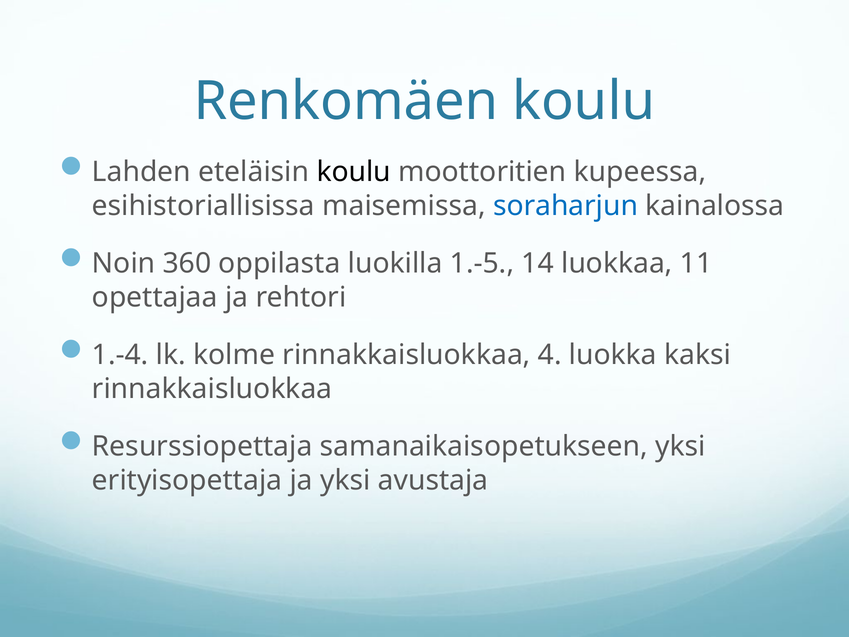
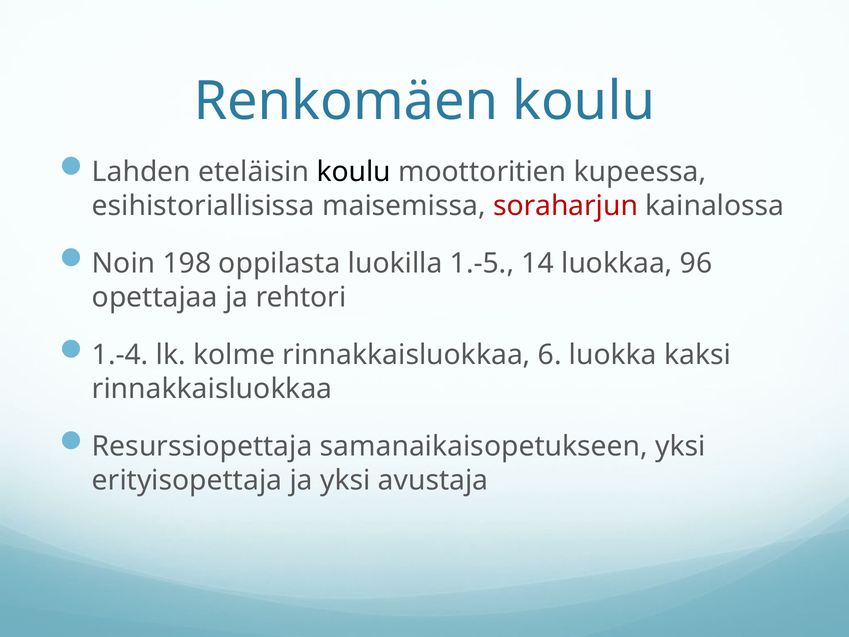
soraharjun colour: blue -> red
360: 360 -> 198
11: 11 -> 96
4: 4 -> 6
